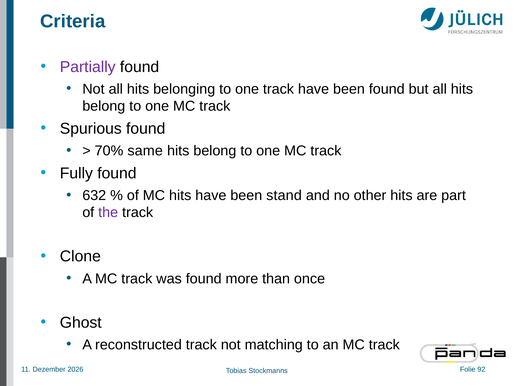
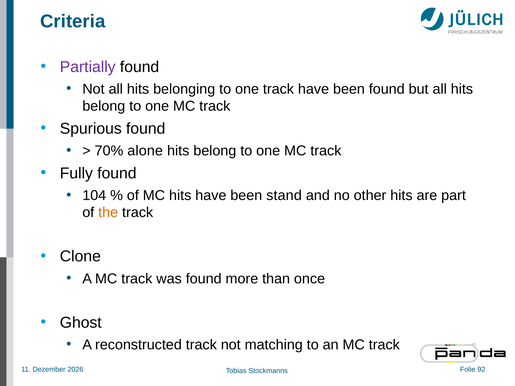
same: same -> alone
632: 632 -> 104
the colour: purple -> orange
